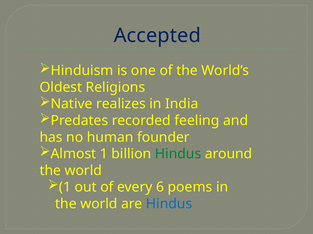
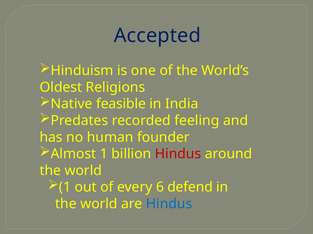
realizes: realizes -> feasible
Hindus at (178, 154) colour: green -> red
poems: poems -> defend
